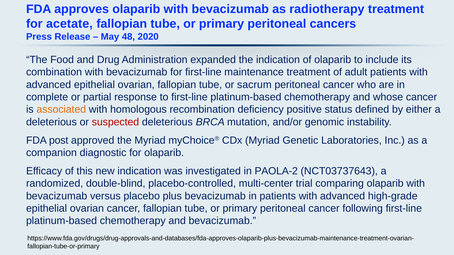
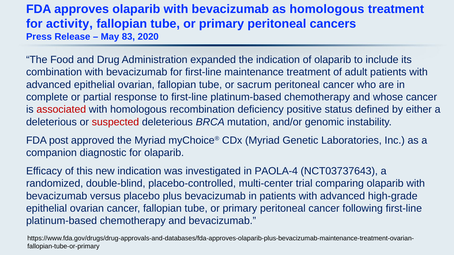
as radiotherapy: radiotherapy -> homologous
acetate: acetate -> activity
48: 48 -> 83
associated colour: orange -> red
PAOLA-2: PAOLA-2 -> PAOLA-4
